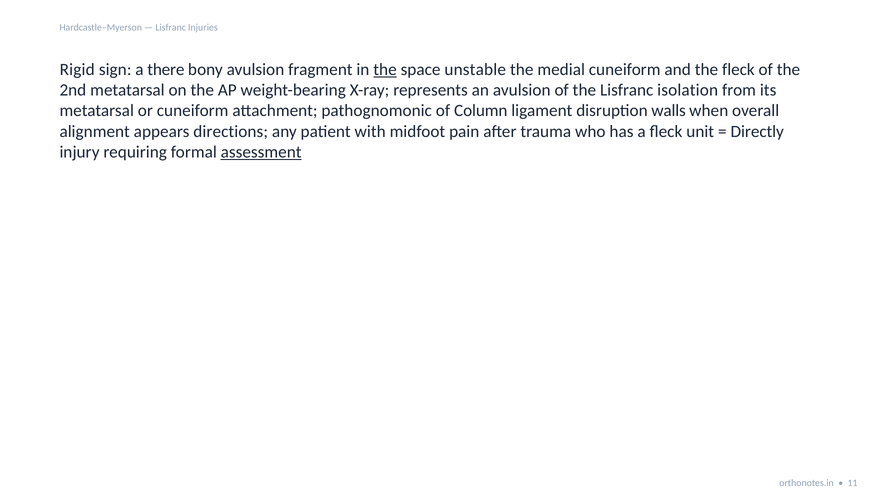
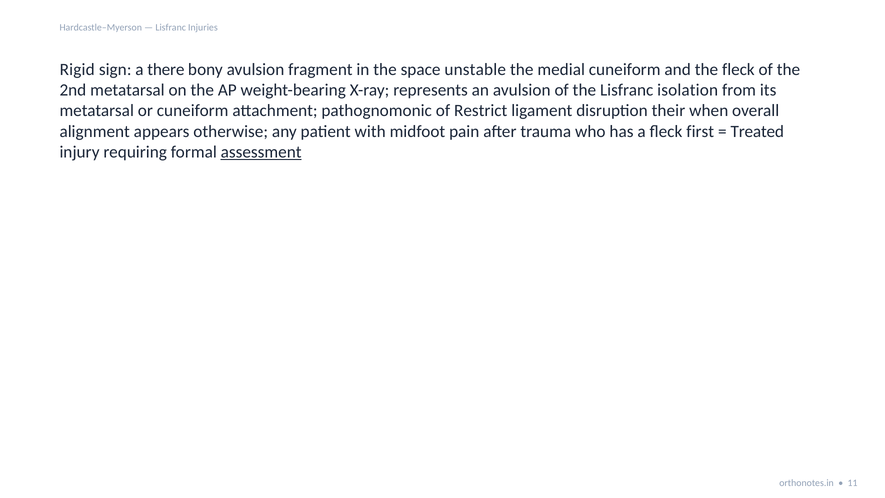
the at (385, 69) underline: present -> none
Column: Column -> Restrict
walls: walls -> their
directions: directions -> otherwise
unit: unit -> first
Directly: Directly -> Treated
